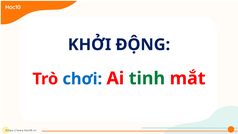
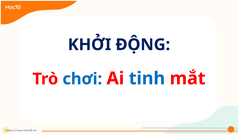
tinh colour: green -> blue
